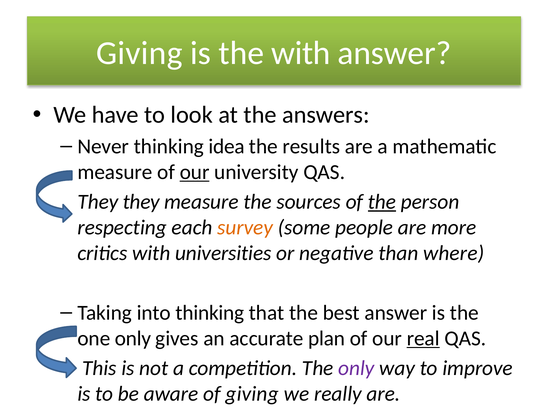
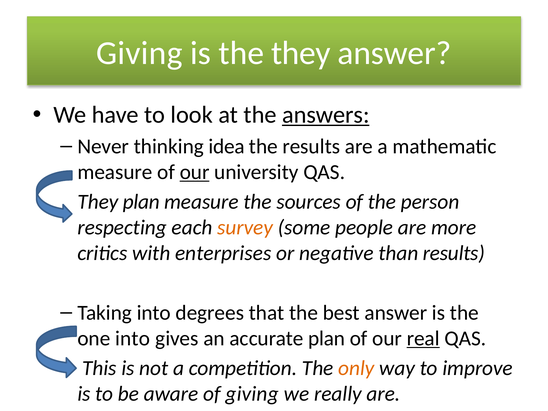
the with: with -> they
answers underline: none -> present
They they: they -> plan
the at (382, 202) underline: present -> none
universities: universities -> enterprises
than where: where -> results
into thinking: thinking -> degrees
one only: only -> into
only at (356, 368) colour: purple -> orange
